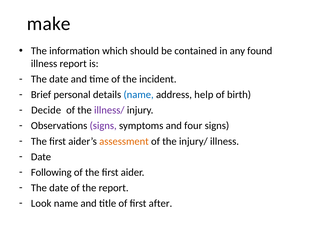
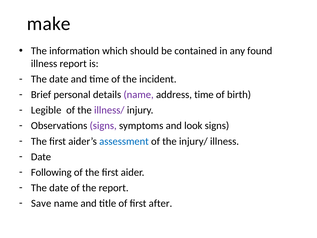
name at (139, 95) colour: blue -> purple
address help: help -> time
Decide: Decide -> Legible
four: four -> look
assessment colour: orange -> blue
Look: Look -> Save
